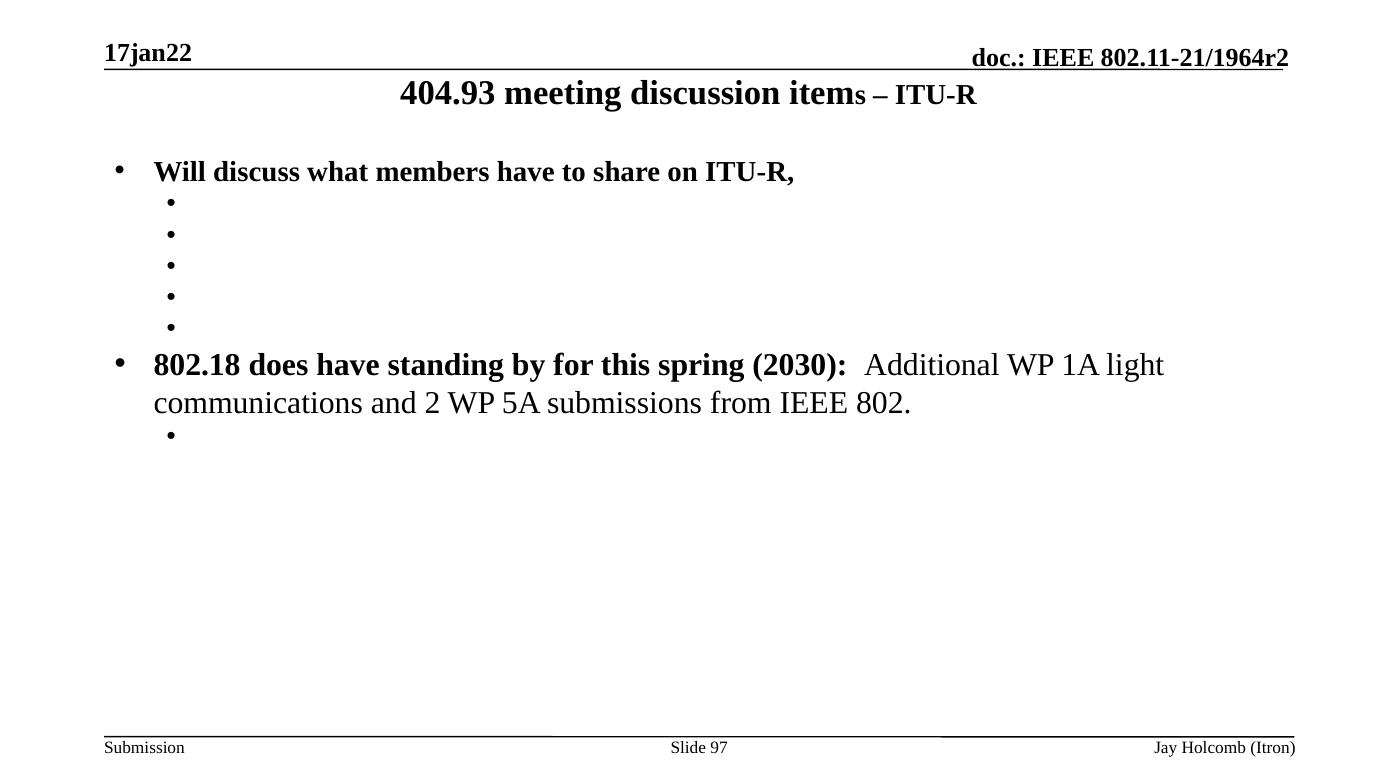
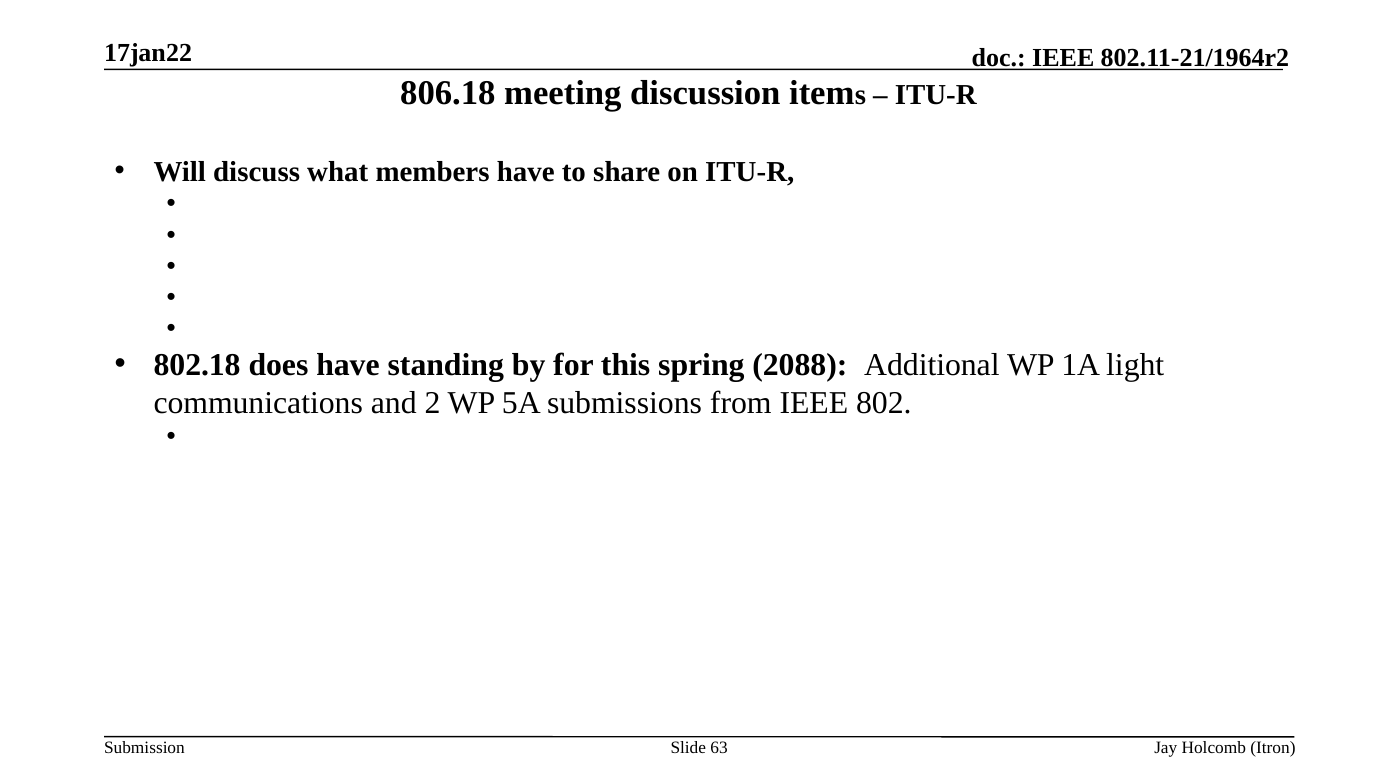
404.93: 404.93 -> 806.18
2030: 2030 -> 2088
97: 97 -> 63
